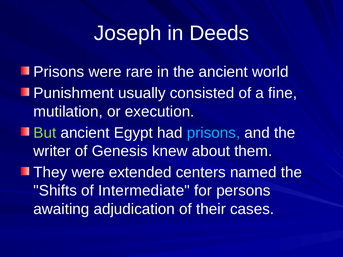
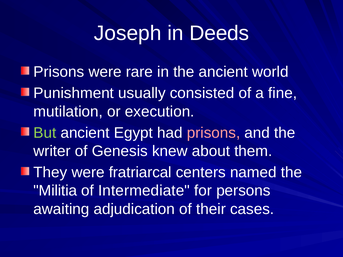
prisons at (214, 133) colour: light blue -> pink
extended: extended -> fratriarcal
Shifts: Shifts -> Militia
